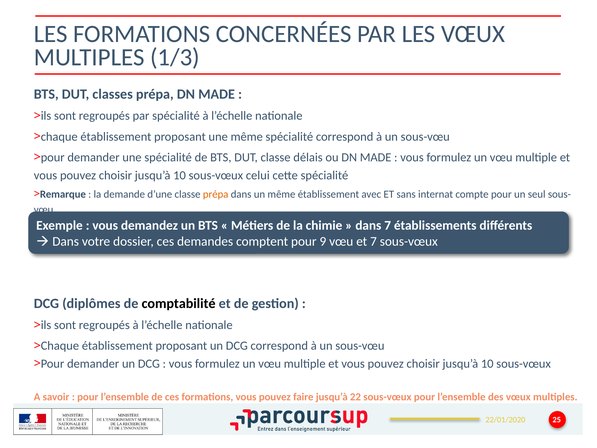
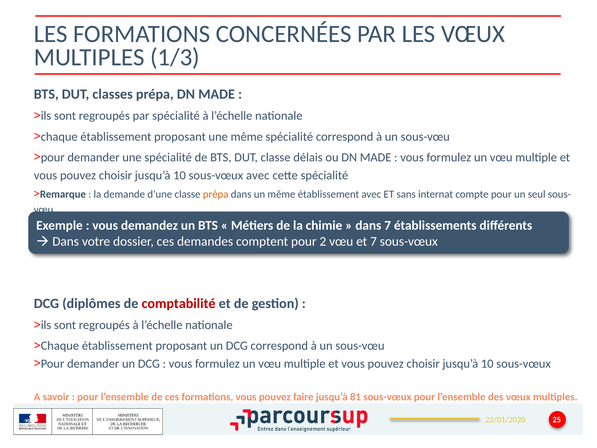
sous-vœux celui: celui -> avec
9: 9 -> 2
comptabilité colour: black -> red
22: 22 -> 81
